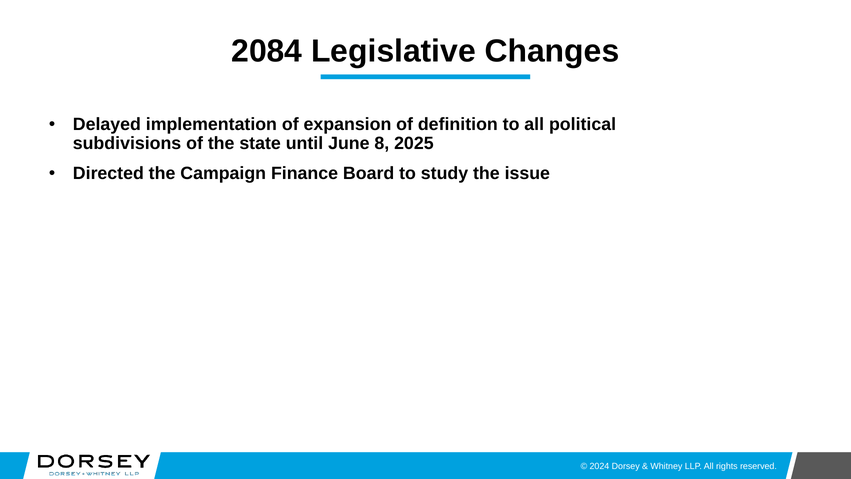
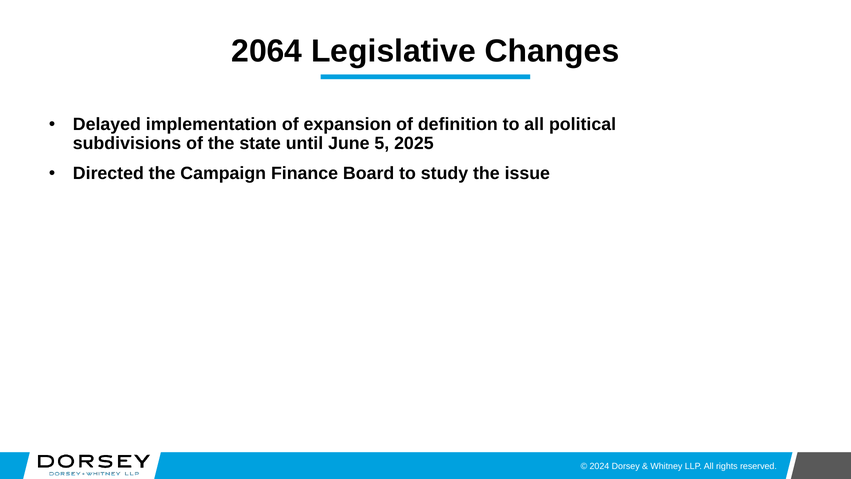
2084: 2084 -> 2064
8: 8 -> 5
